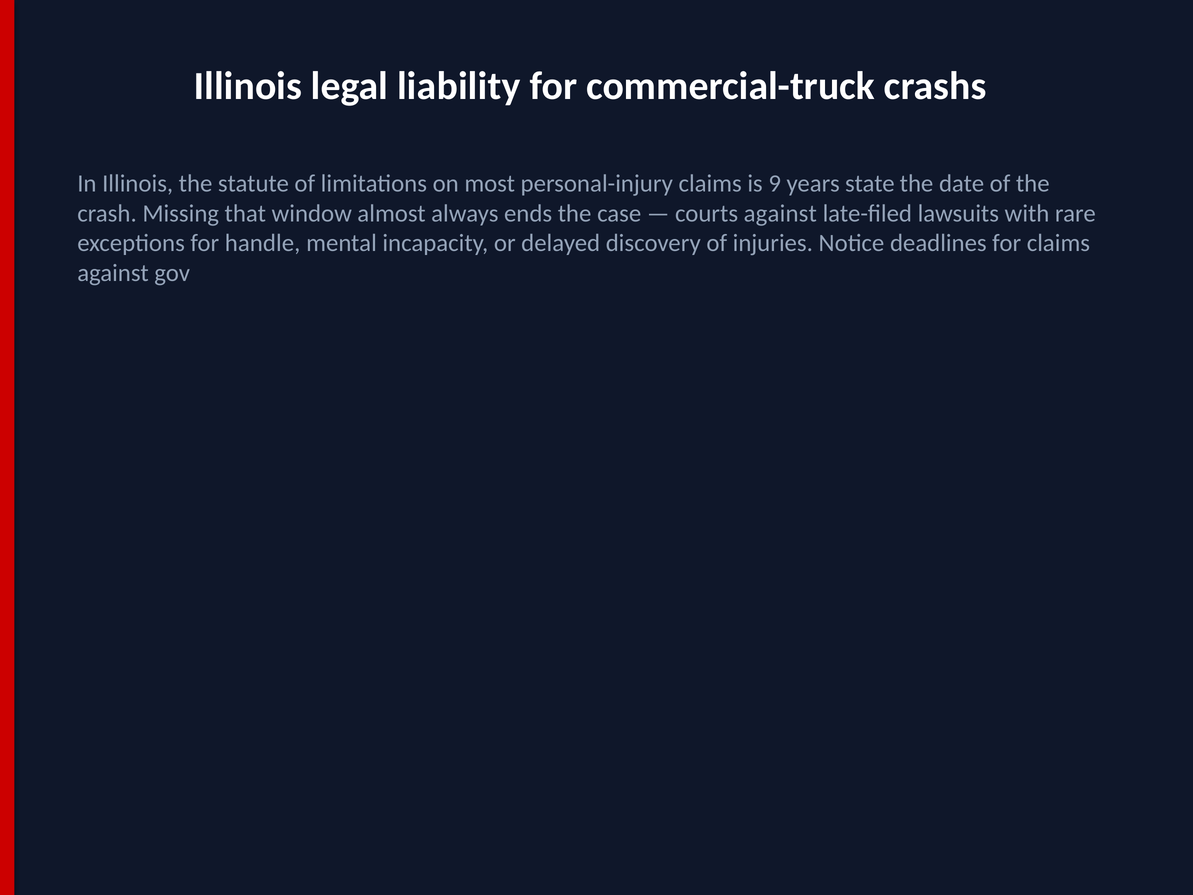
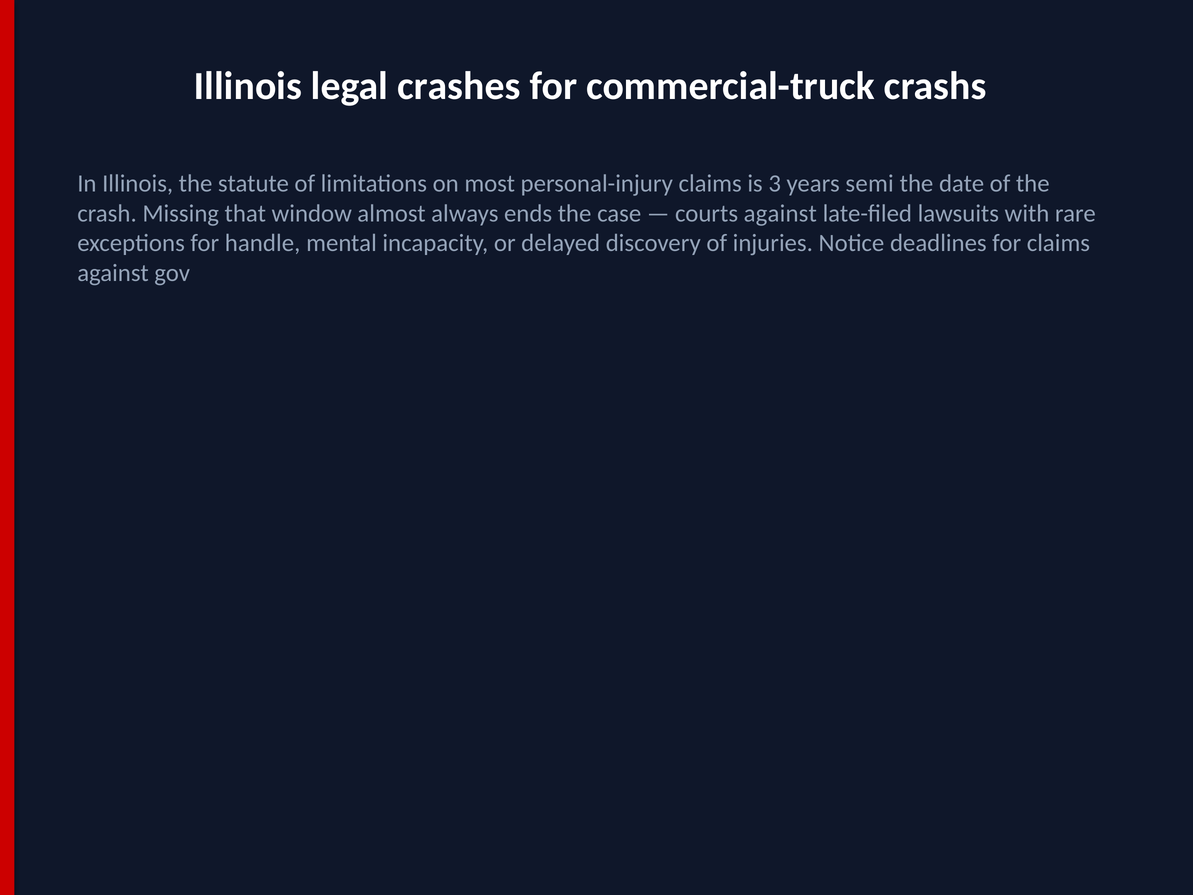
liability: liability -> crashes
9: 9 -> 3
state: state -> semi
